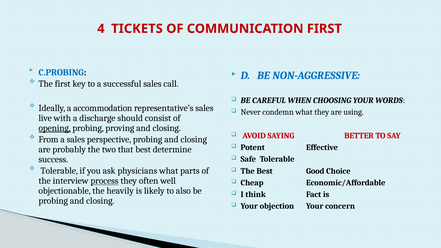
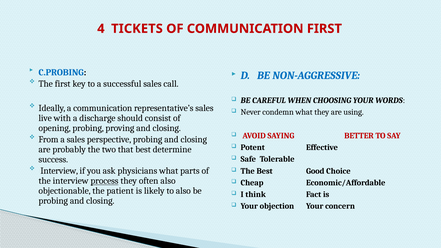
a accommodation: accommodation -> communication
opening underline: present -> none
Tolerable at (59, 171): Tolerable -> Interview
often well: well -> also
heavily: heavily -> patient
